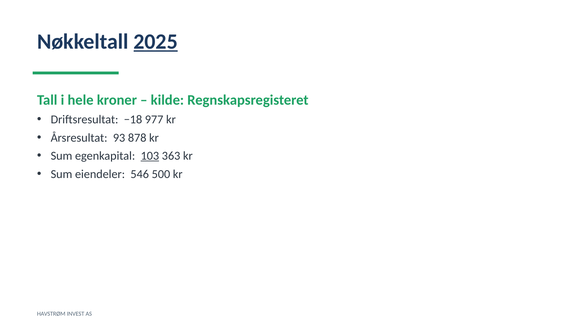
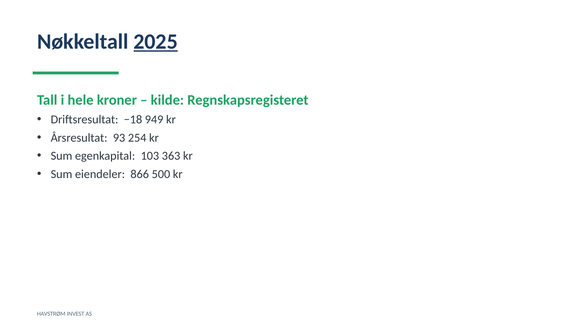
977: 977 -> 949
878: 878 -> 254
103 underline: present -> none
546: 546 -> 866
